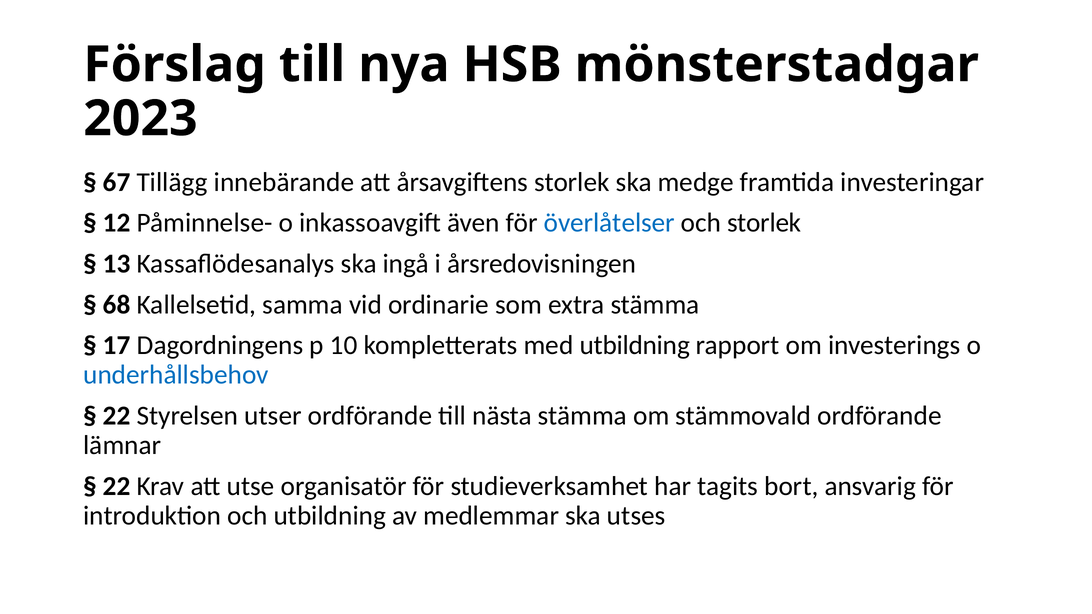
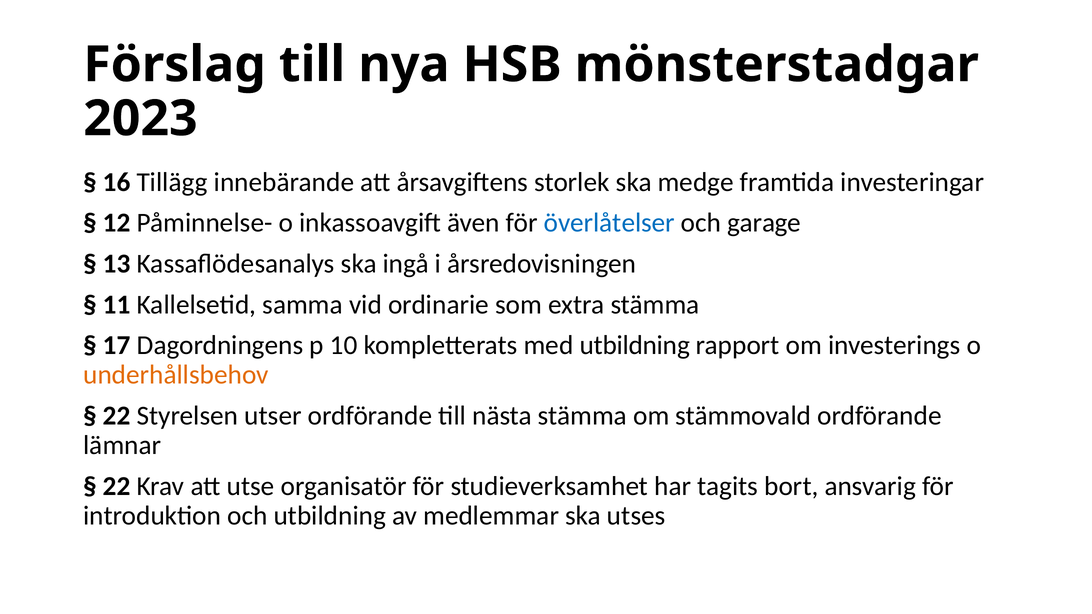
67: 67 -> 16
och storlek: storlek -> garage
68: 68 -> 11
underhållsbehov colour: blue -> orange
